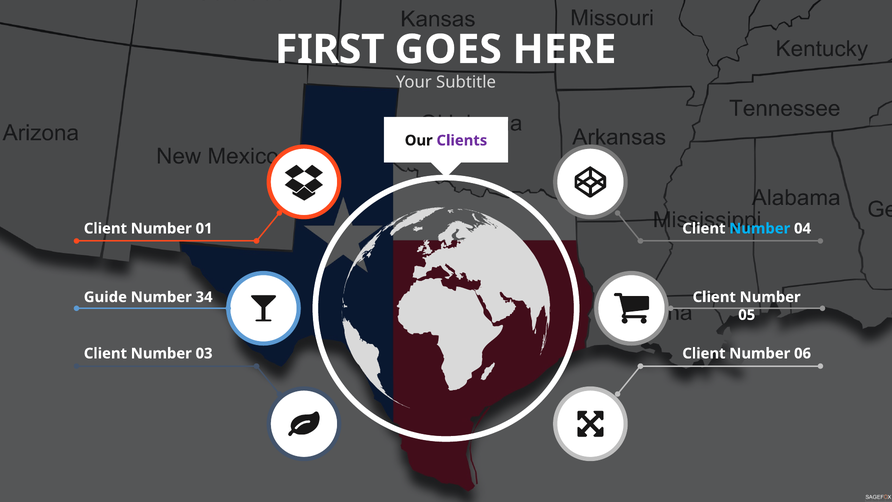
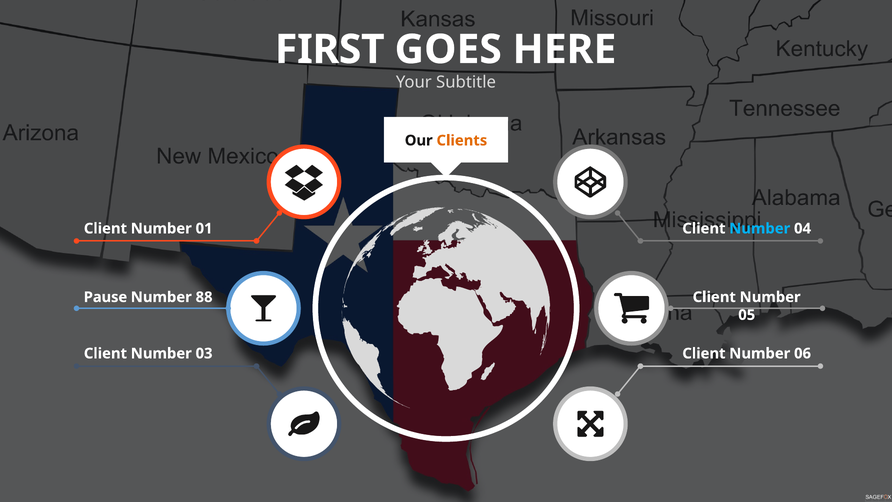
Clients colour: purple -> orange
Guide: Guide -> Pause
34: 34 -> 88
